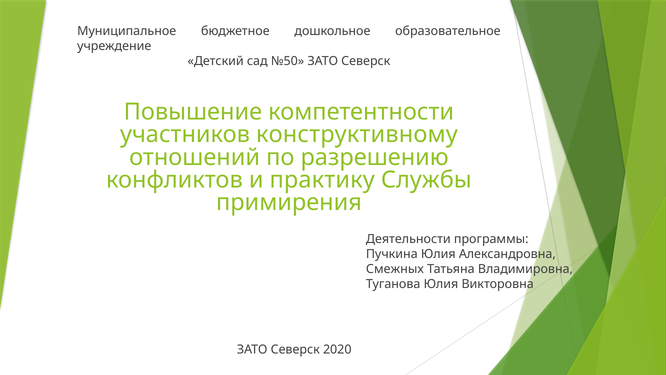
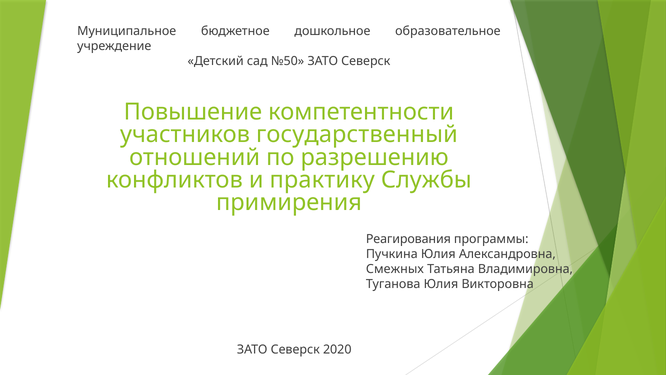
конструктивному: конструктивному -> государственный
Деятельности: Деятельности -> Реагирования
